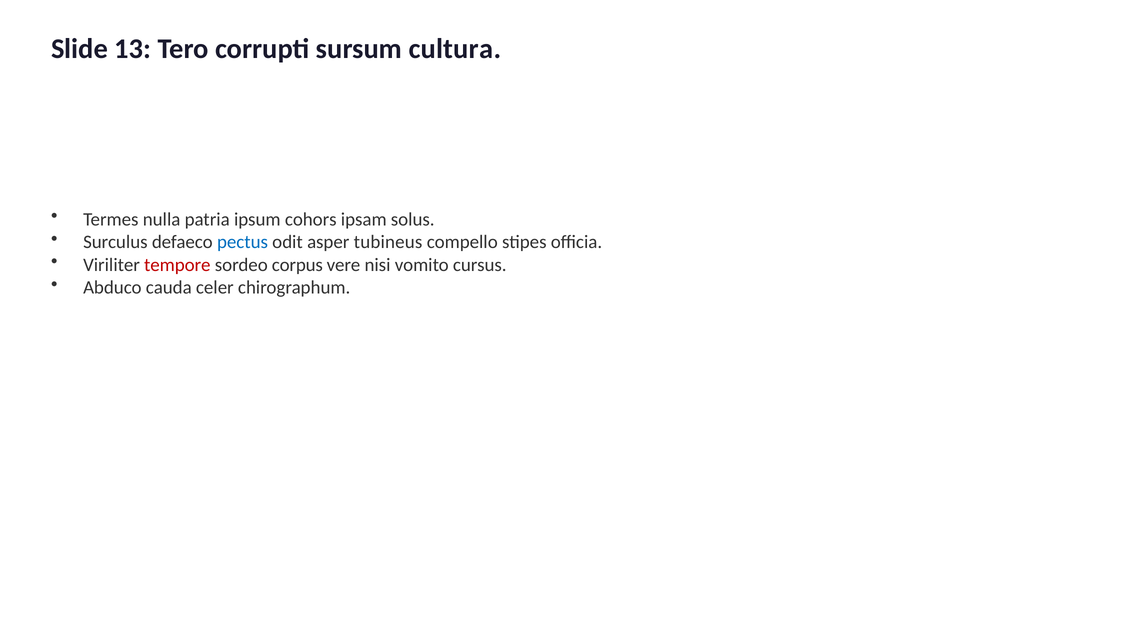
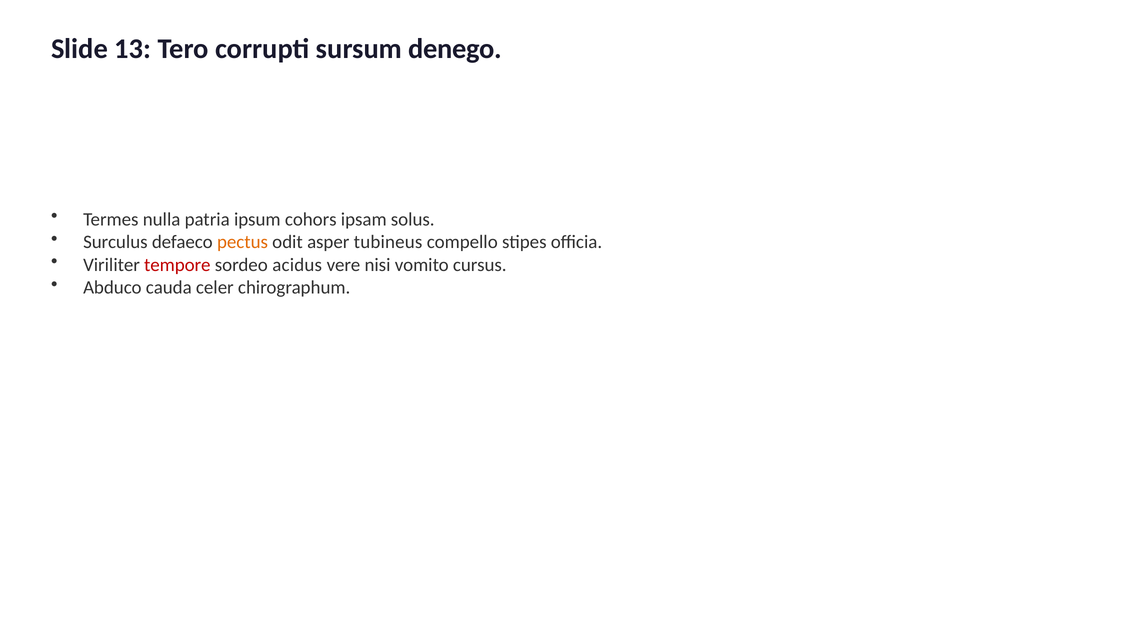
cultura: cultura -> denego
pectus colour: blue -> orange
corpus: corpus -> acidus
